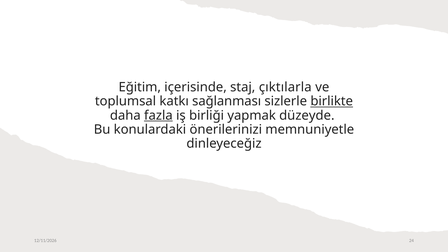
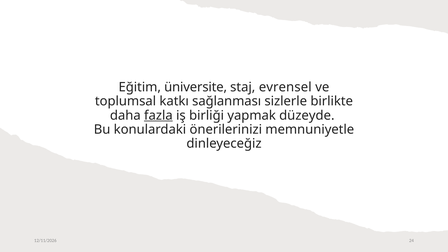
içerisinde: içerisinde -> üniversite
çıktılarla: çıktılarla -> evrensel
birlikte underline: present -> none
